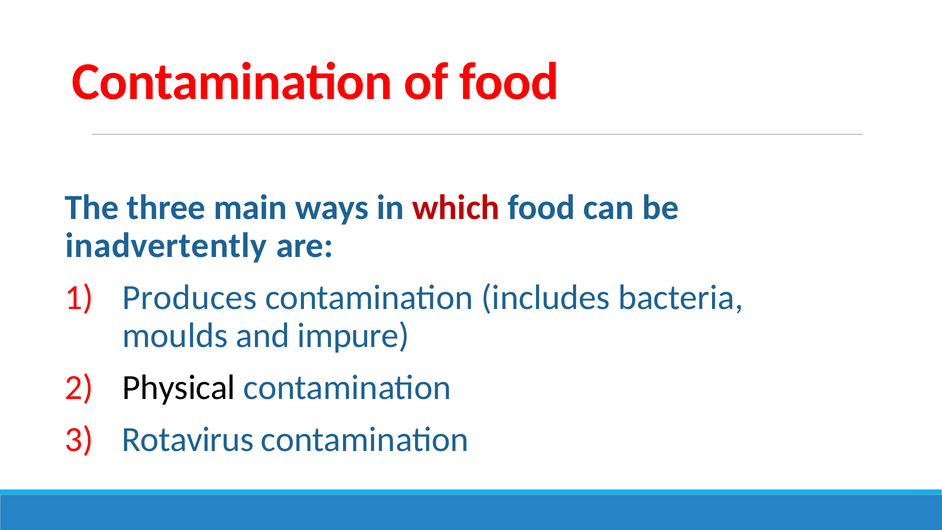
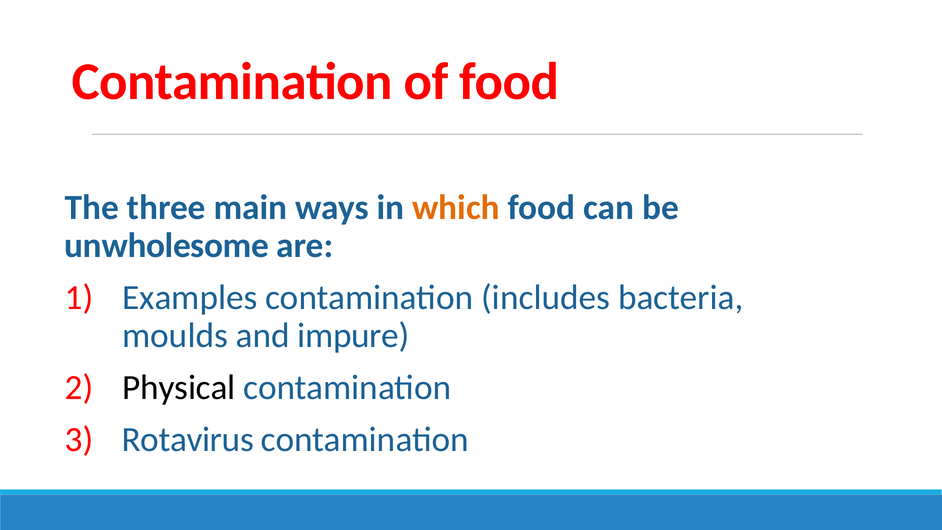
which colour: red -> orange
inadvertently: inadvertently -> unwholesome
Produces: Produces -> Examples
